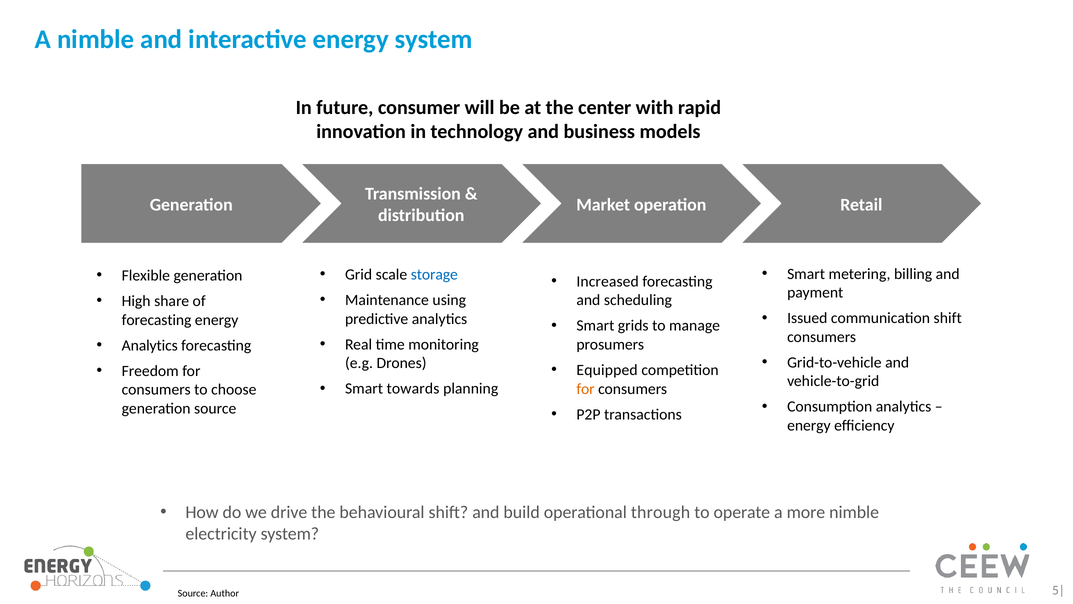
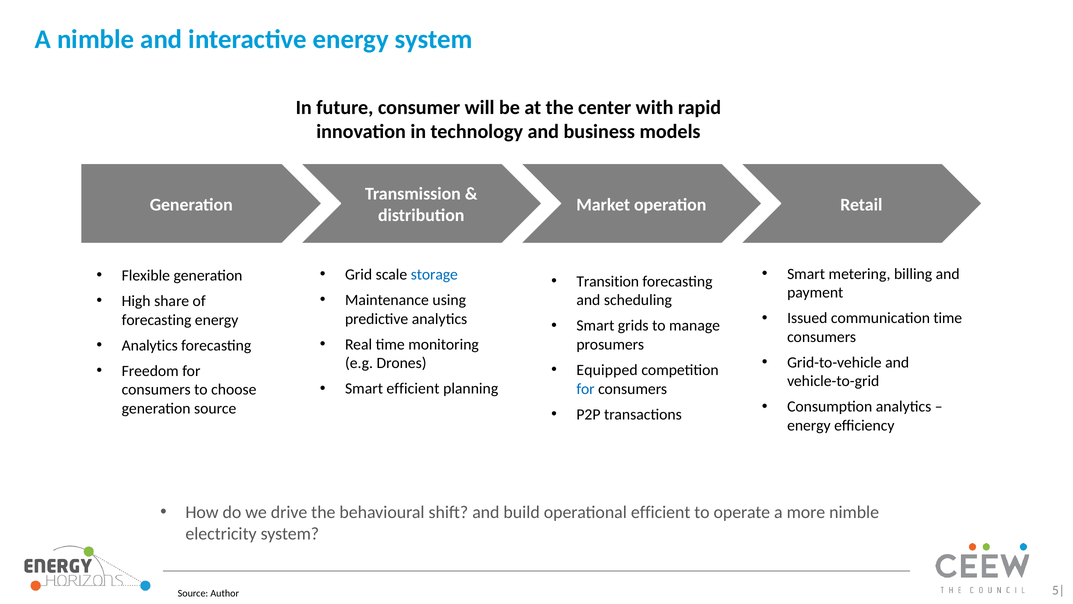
Increased: Increased -> Transition
communication shift: shift -> time
Smart towards: towards -> efficient
for at (586, 389) colour: orange -> blue
operational through: through -> efficient
